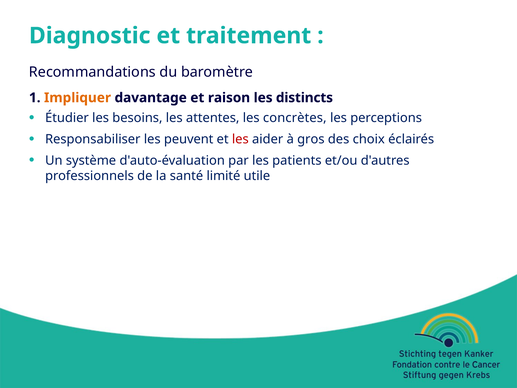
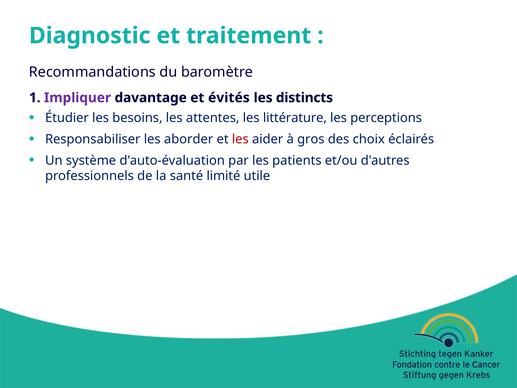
Impliquer colour: orange -> purple
raison: raison -> évités
concrètes: concrètes -> littérature
peuvent: peuvent -> aborder
